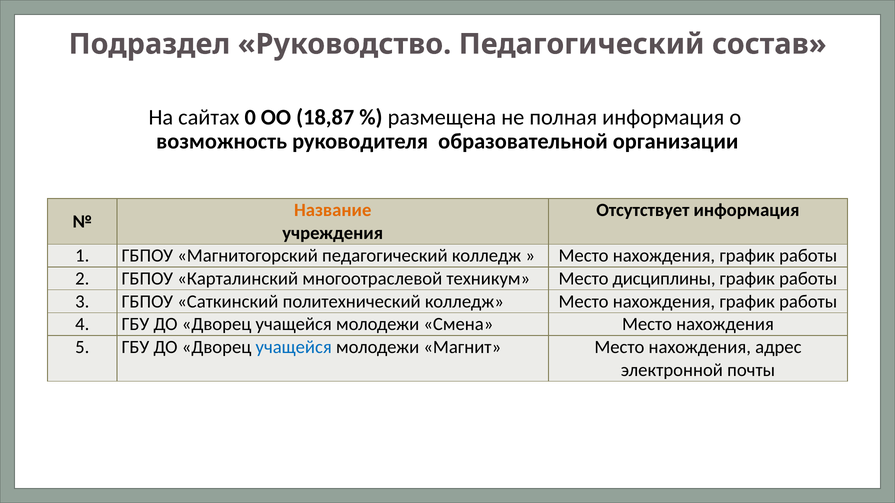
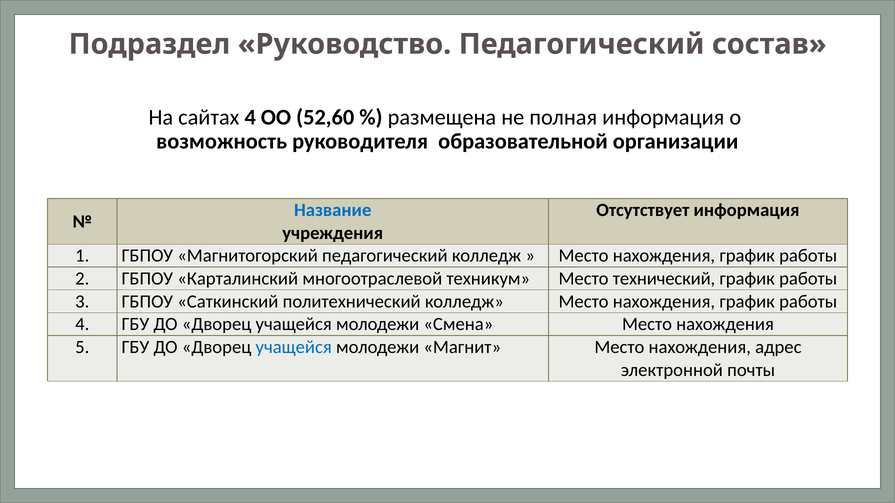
сайтах 0: 0 -> 4
18,87: 18,87 -> 52,60
Название colour: orange -> blue
дисциплины: дисциплины -> технический
